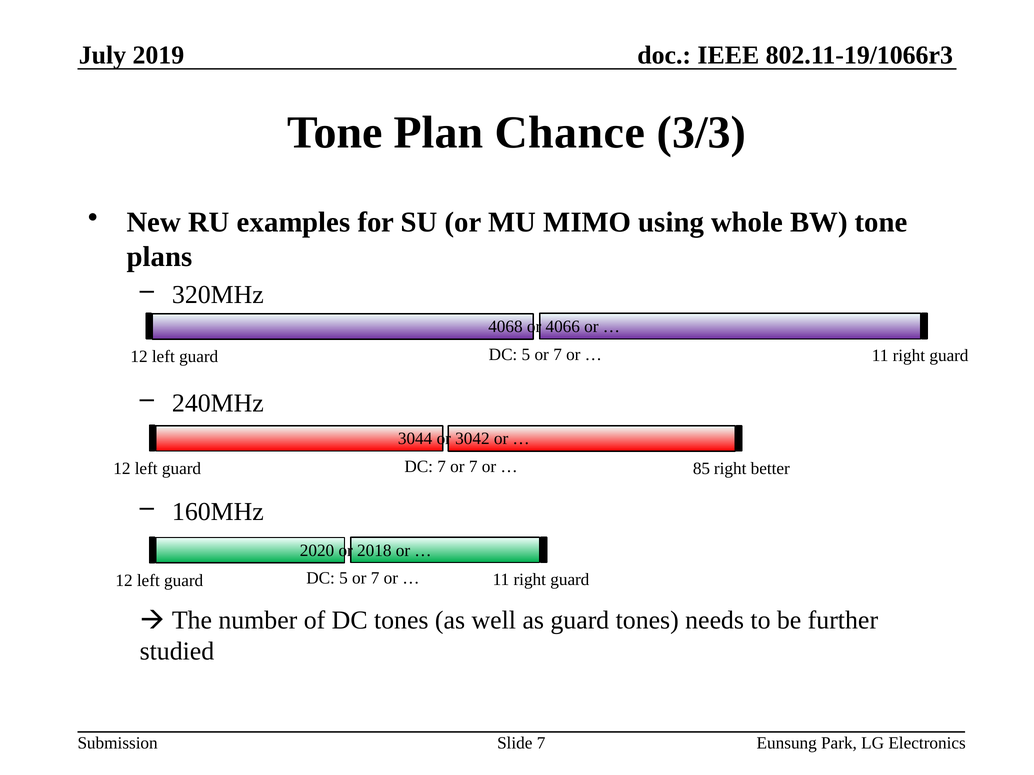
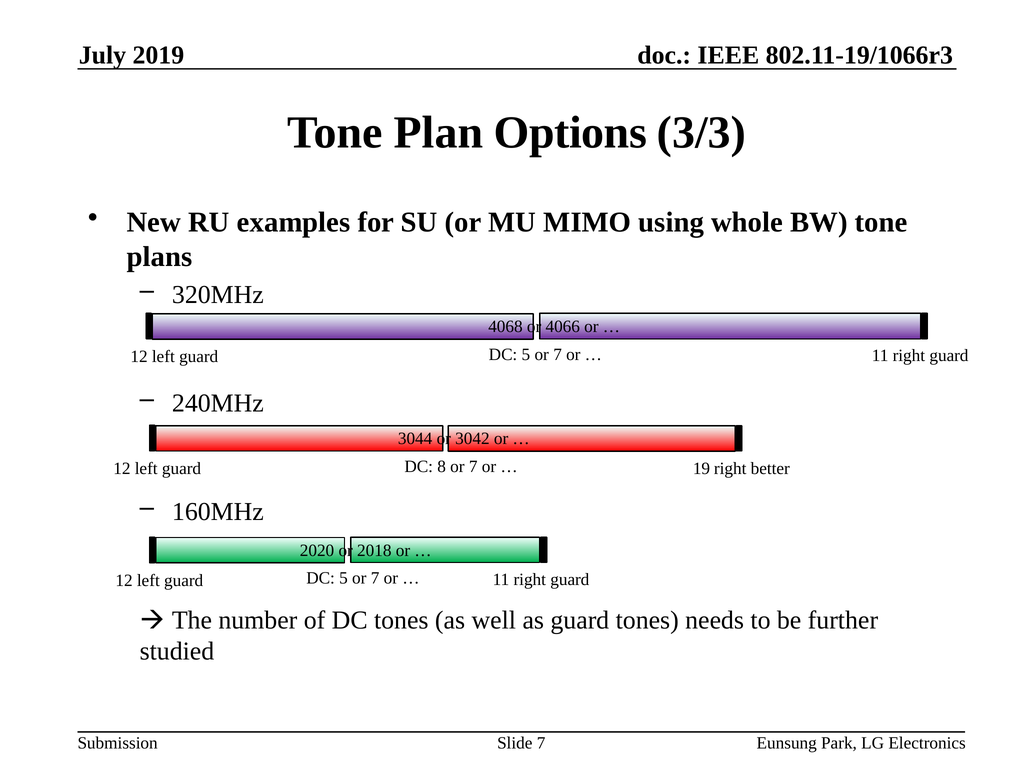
Chance: Chance -> Options
DC 7: 7 -> 8
85: 85 -> 19
